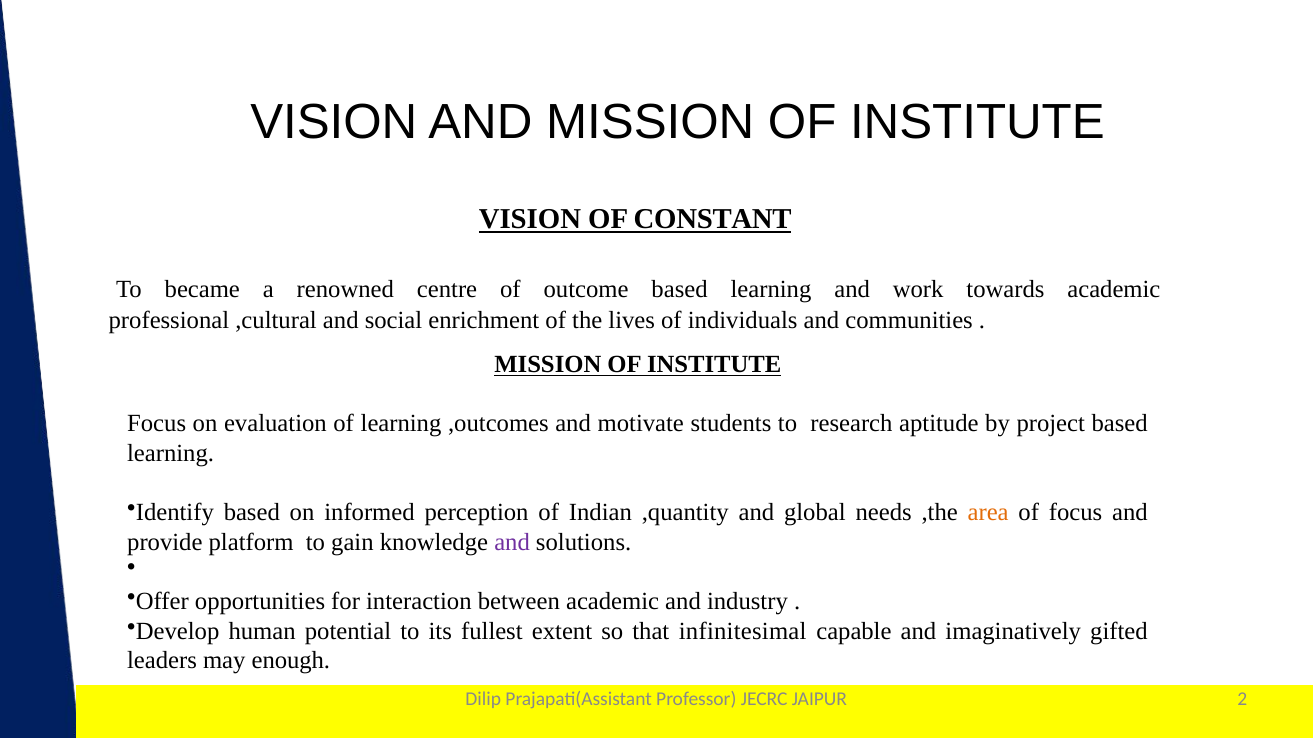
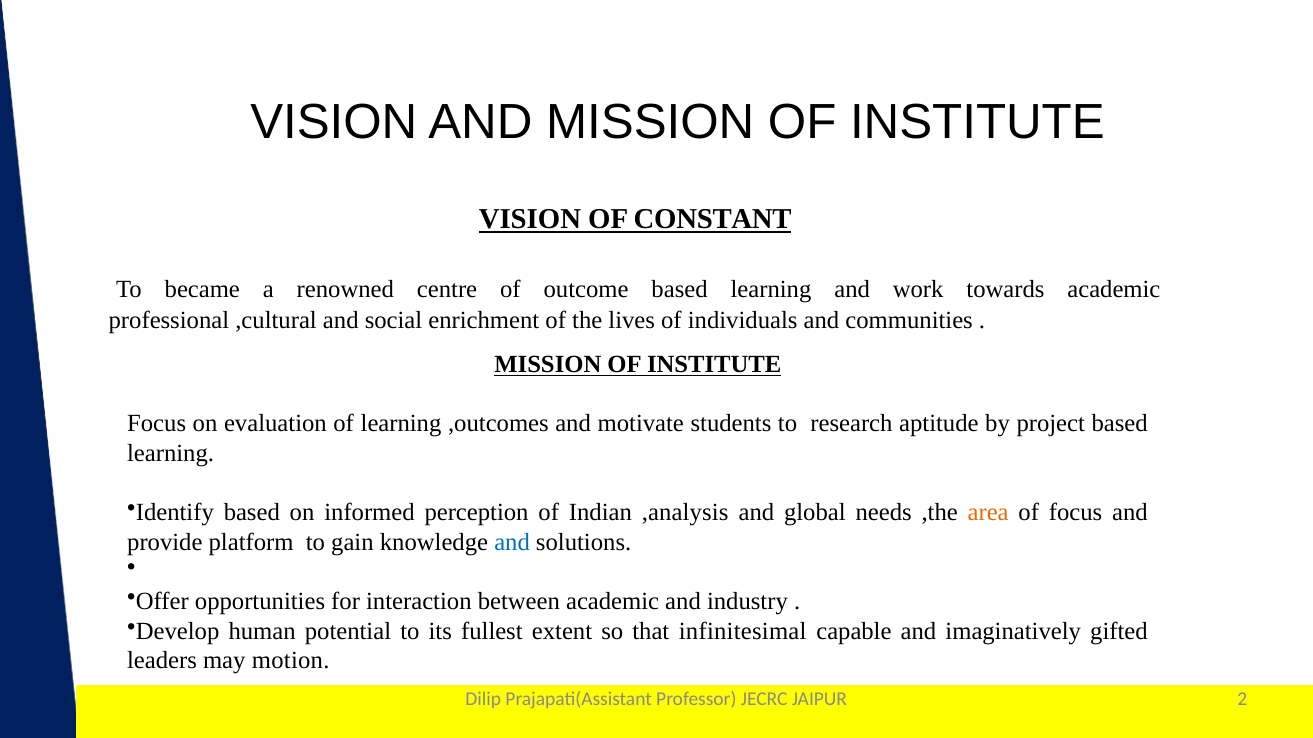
,quantity: ,quantity -> ,analysis
and at (512, 542) colour: purple -> blue
enough: enough -> motion
